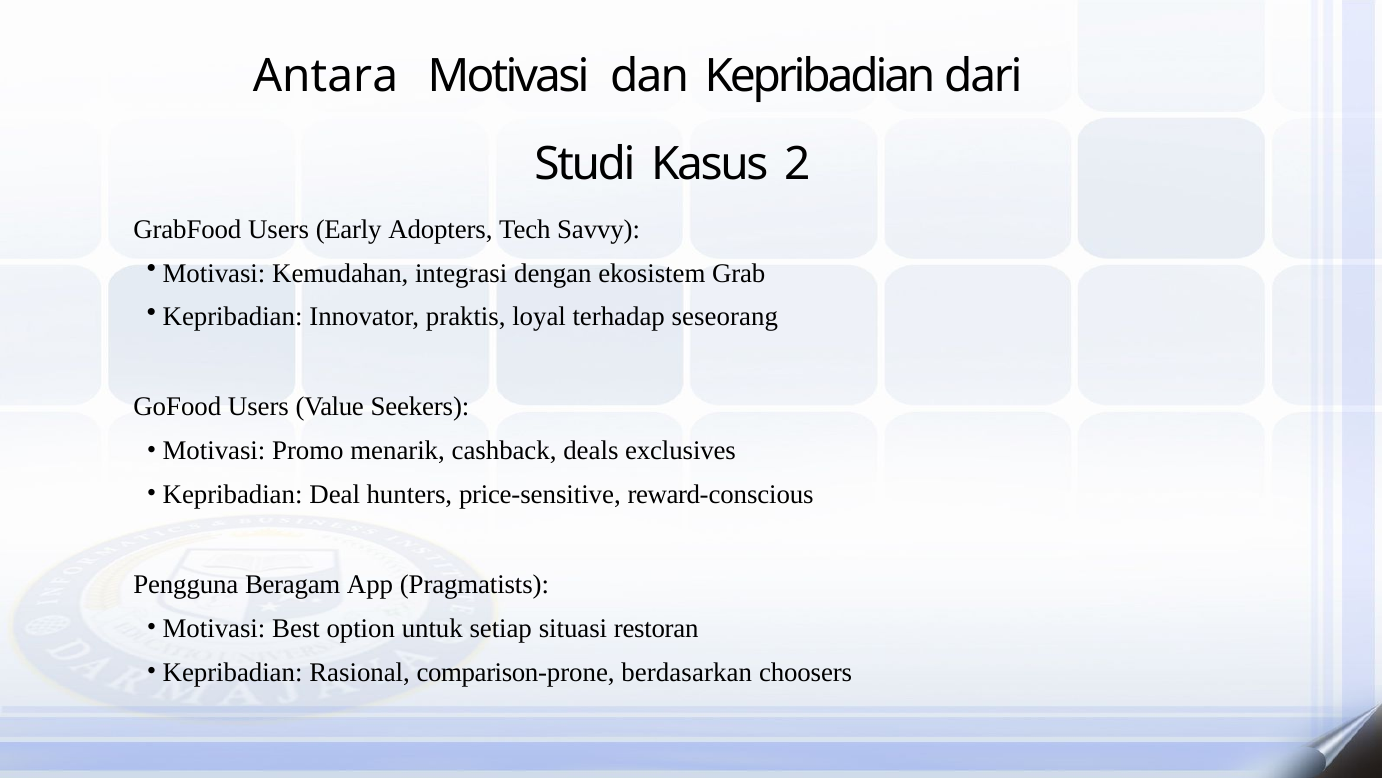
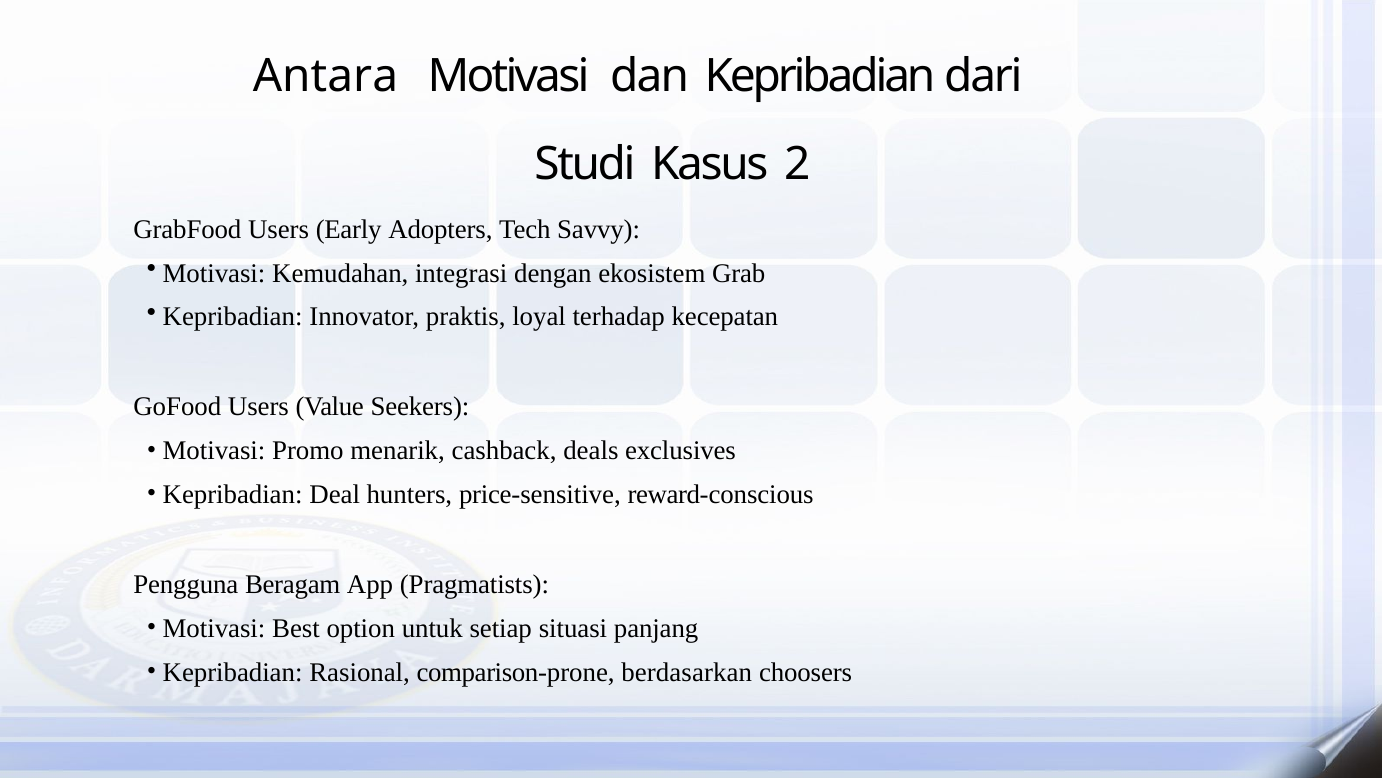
seseorang: seseorang -> kecepatan
restoran: restoran -> panjang
